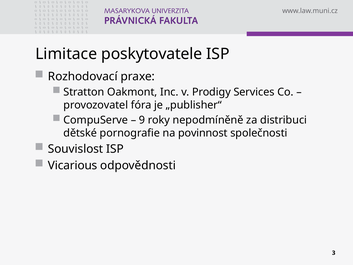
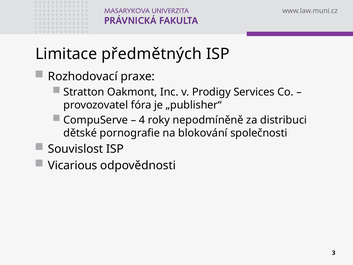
poskytovatele: poskytovatele -> předmětných
9: 9 -> 4
povinnost: povinnost -> blokování
